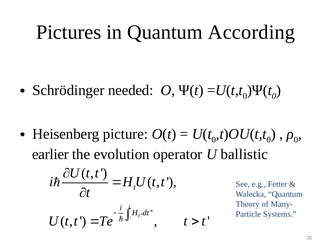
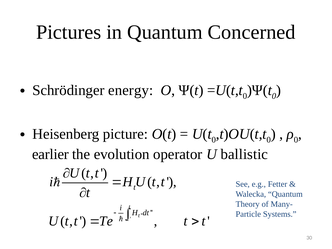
According: According -> Concerned
needed: needed -> energy
